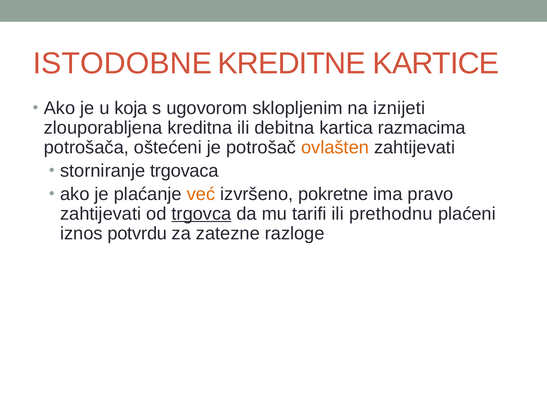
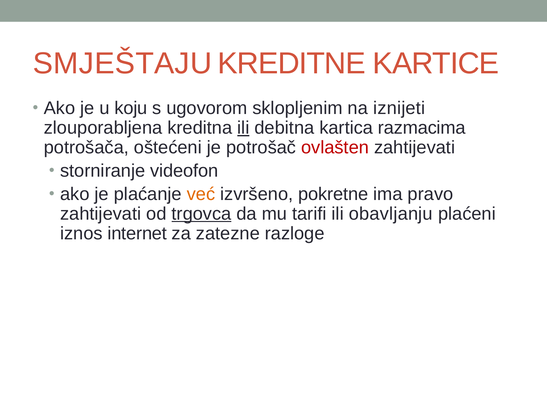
ISTODOBNE: ISTODOBNE -> SMJEŠTAJU
koja: koja -> koju
ili at (243, 128) underline: none -> present
ovlašten colour: orange -> red
trgovaca: trgovaca -> videofon
prethodnu: prethodnu -> obavljanju
potvrdu: potvrdu -> internet
